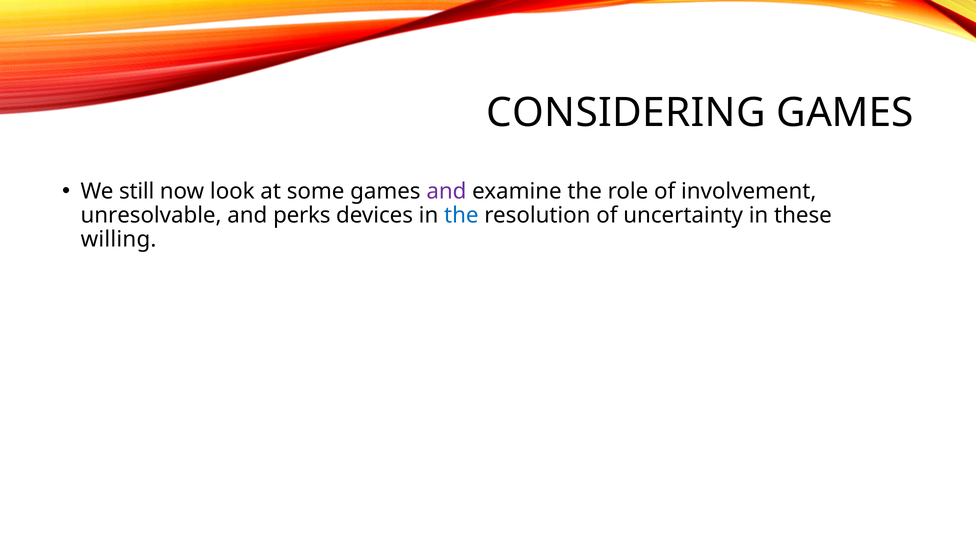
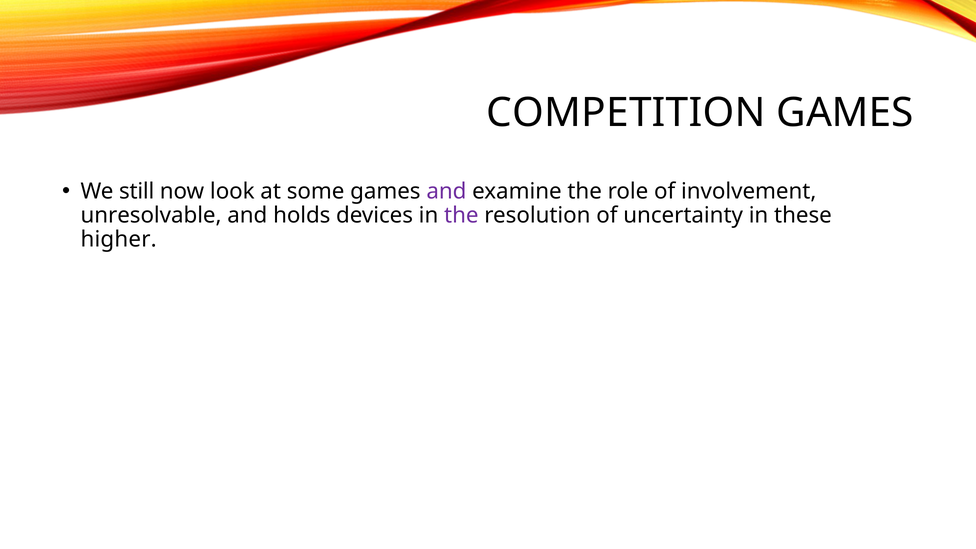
CONSIDERING: CONSIDERING -> COMPETITION
perks: perks -> holds
the at (461, 215) colour: blue -> purple
willing: willing -> higher
